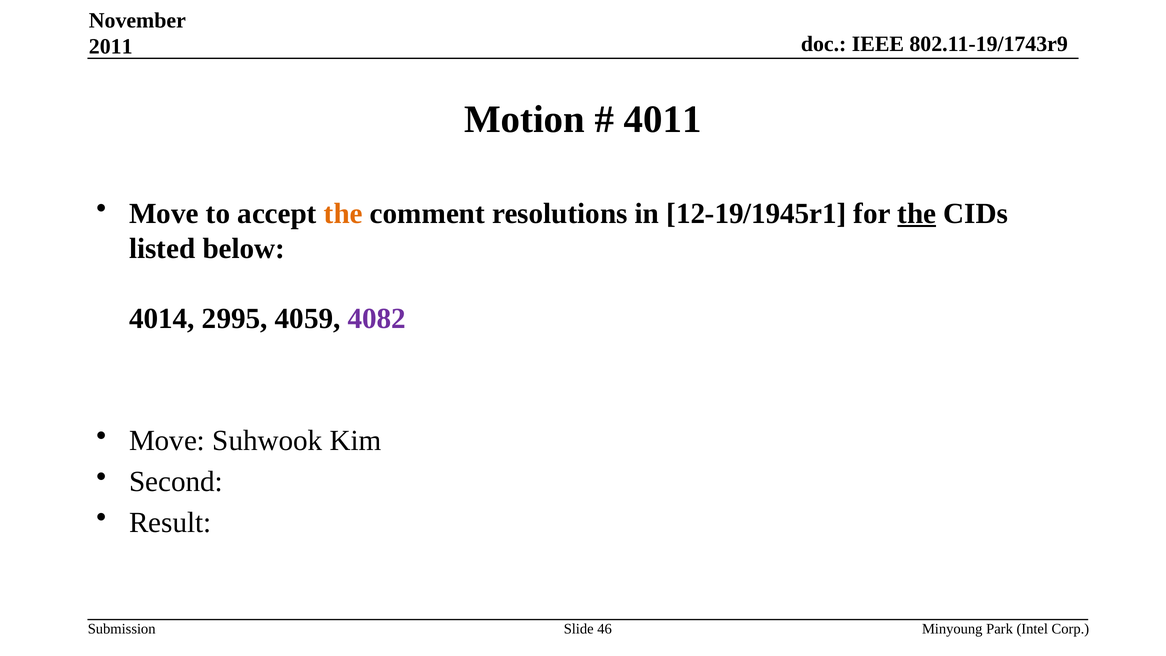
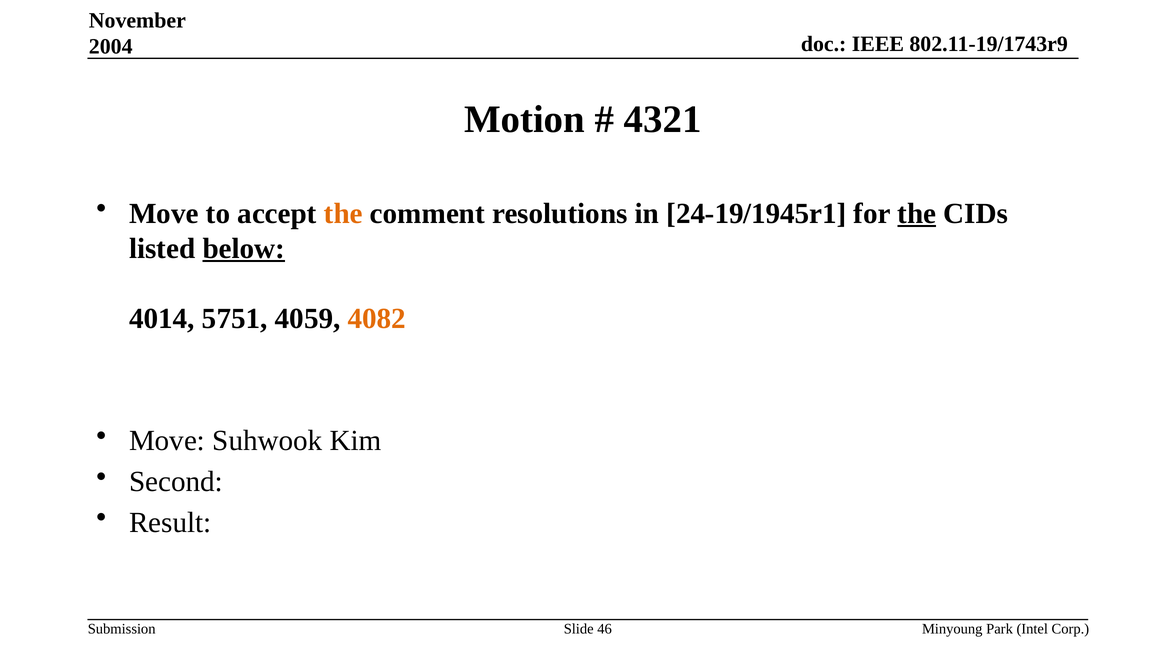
2011: 2011 -> 2004
4011: 4011 -> 4321
12-19/1945r1: 12-19/1945r1 -> 24-19/1945r1
below underline: none -> present
2995: 2995 -> 5751
4082 colour: purple -> orange
